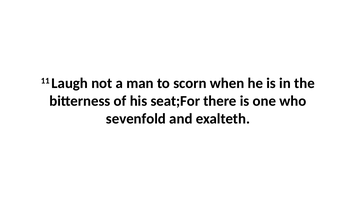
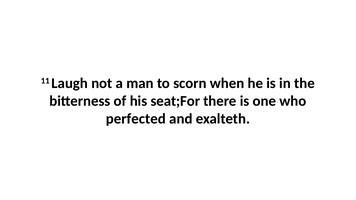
sevenfold: sevenfold -> perfected
